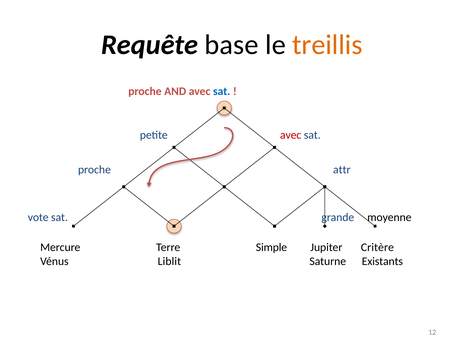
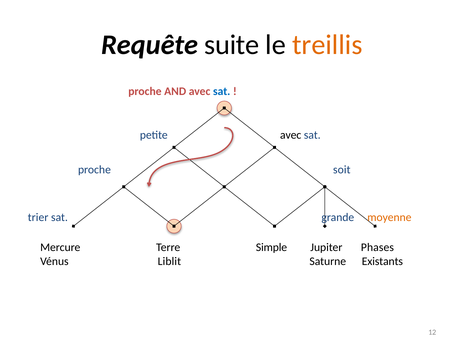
base: base -> suite
avec at (291, 135) colour: red -> black
attr: attr -> soit
vote: vote -> trier
moyenne colour: black -> orange
Critère: Critère -> Phases
